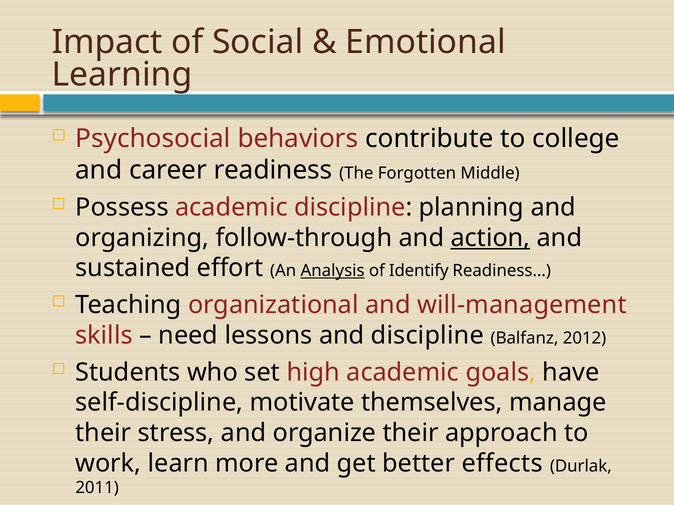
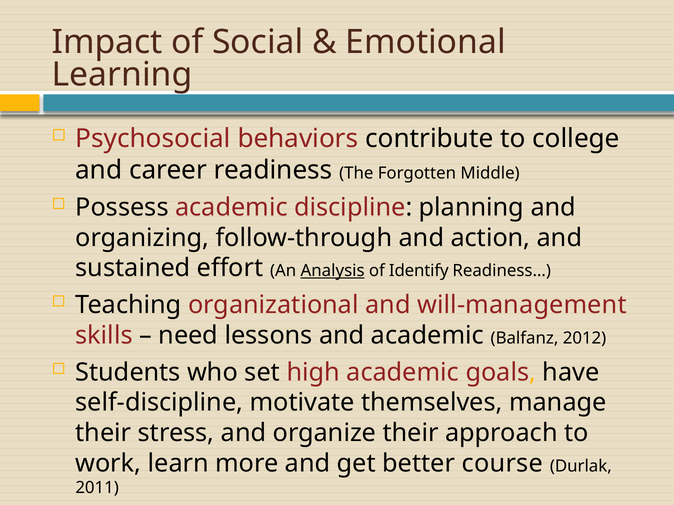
action underline: present -> none
and discipline: discipline -> academic
effects: effects -> course
